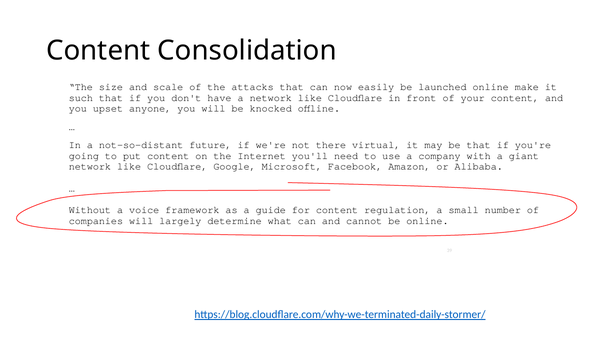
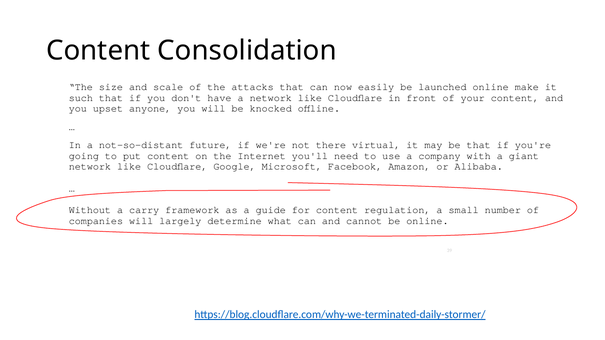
voice: voice -> carry
